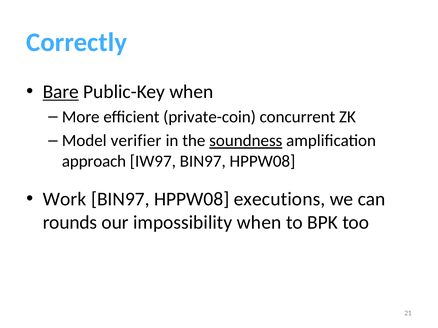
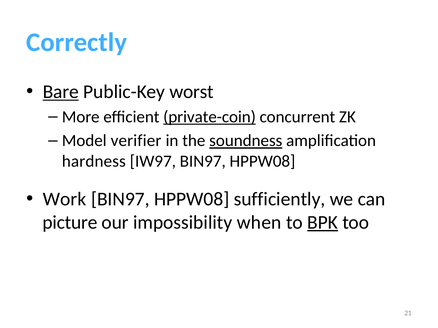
Public-Key when: when -> worst
private-coin underline: none -> present
approach: approach -> hardness
executions: executions -> sufficiently
rounds: rounds -> picture
BPK underline: none -> present
